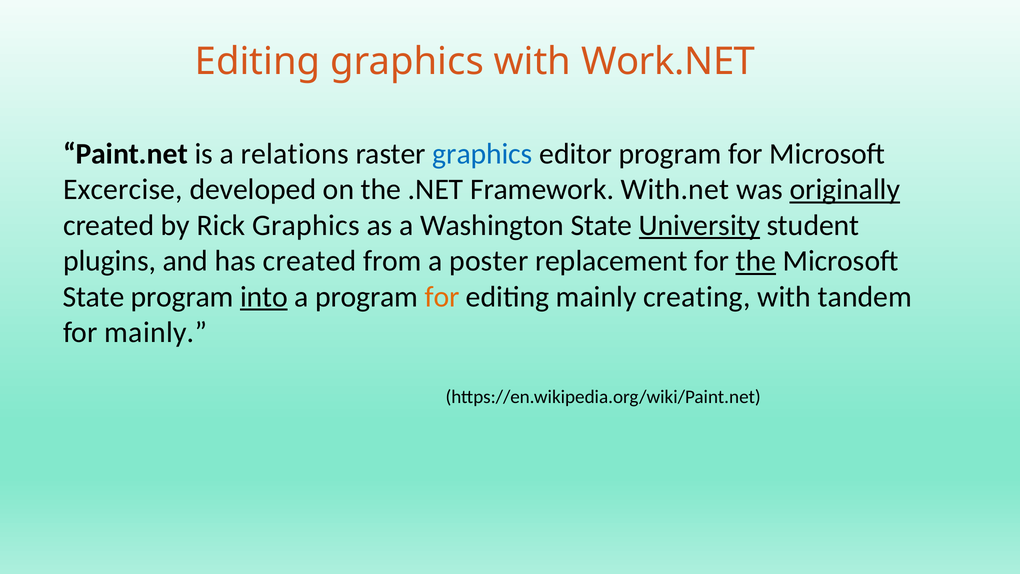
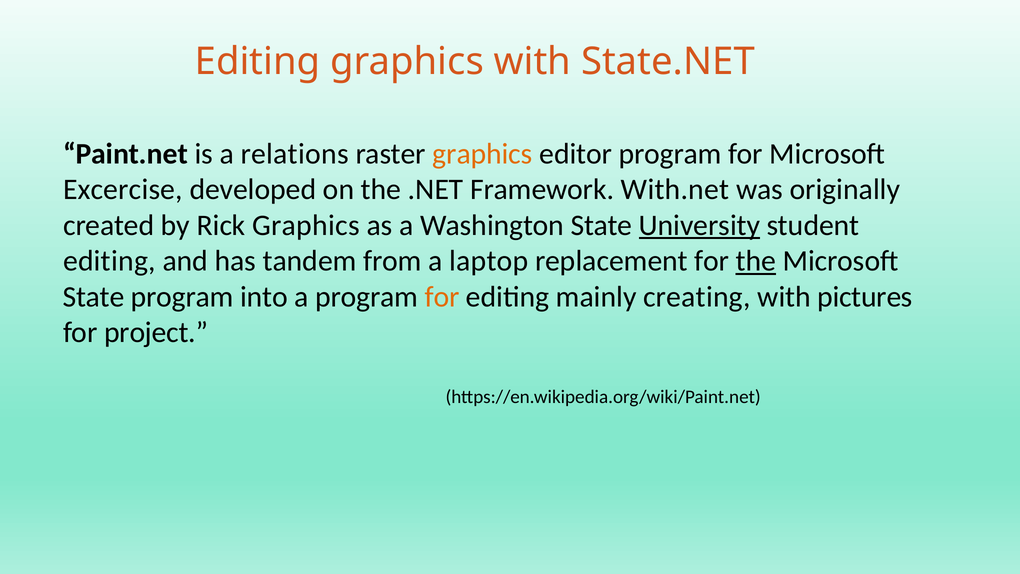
Work.NET: Work.NET -> State.NET
graphics at (482, 154) colour: blue -> orange
originally underline: present -> none
plugins at (109, 261): plugins -> editing
has created: created -> tandem
poster: poster -> laptop
into underline: present -> none
tandem: tandem -> pictures
for mainly: mainly -> project
